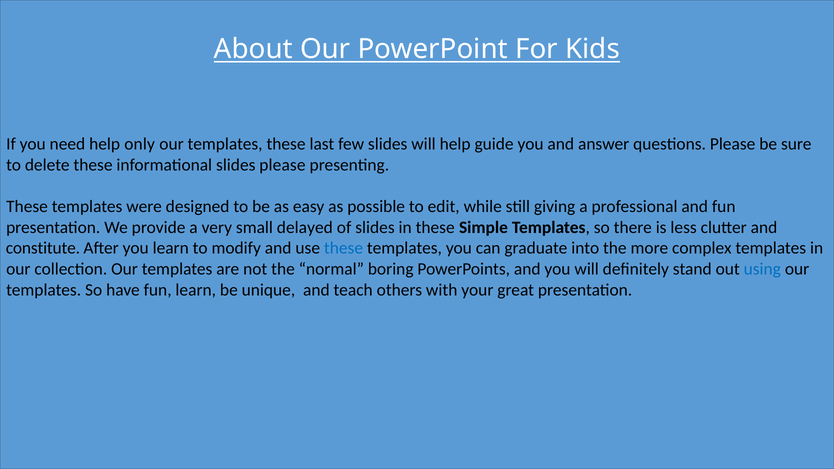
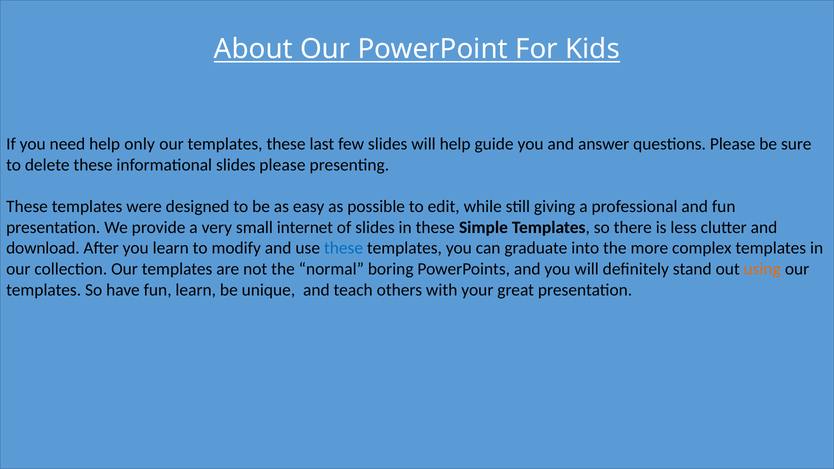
delayed: delayed -> internet
constitute: constitute -> download
using colour: blue -> orange
